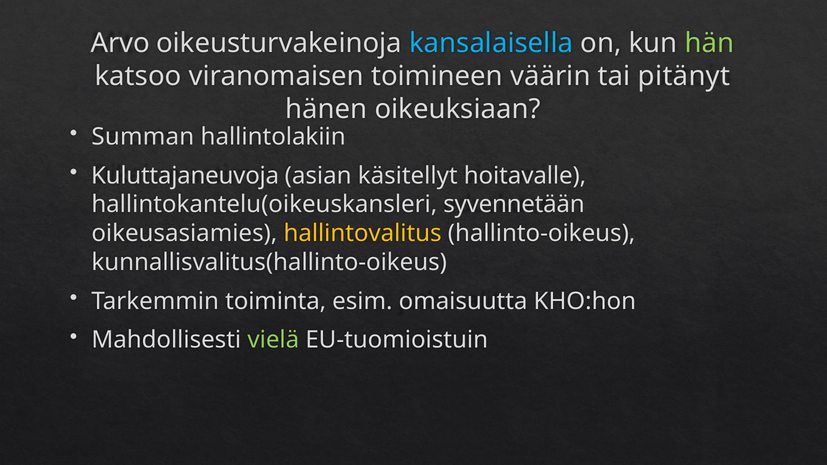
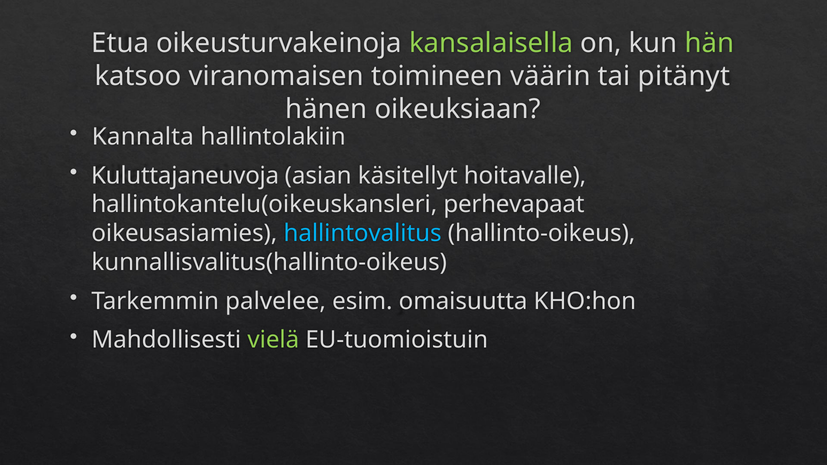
Arvo: Arvo -> Etua
kansalaisella colour: light blue -> light green
Summan: Summan -> Kannalta
syvennetään: syvennetään -> perhevapaat
hallintovalitus colour: yellow -> light blue
toiminta: toiminta -> palvelee
